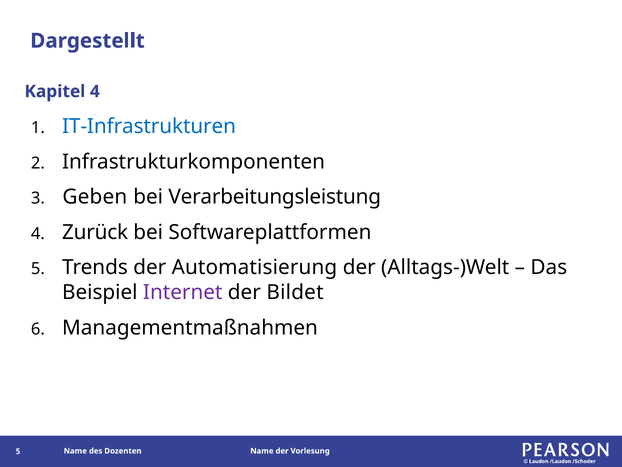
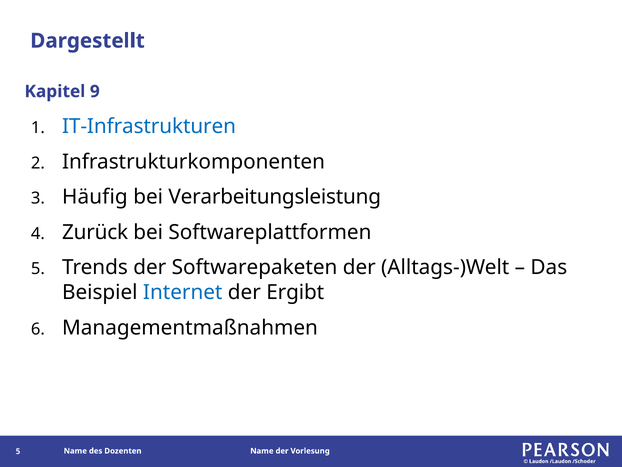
Kapitel 4: 4 -> 9
Geben: Geben -> Häufig
Automatisierung: Automatisierung -> Softwarepaketen
Internet colour: purple -> blue
Bildet: Bildet -> Ergibt
